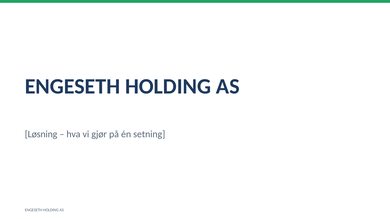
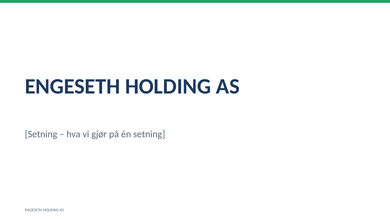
Løsning at (41, 134): Løsning -> Setning
